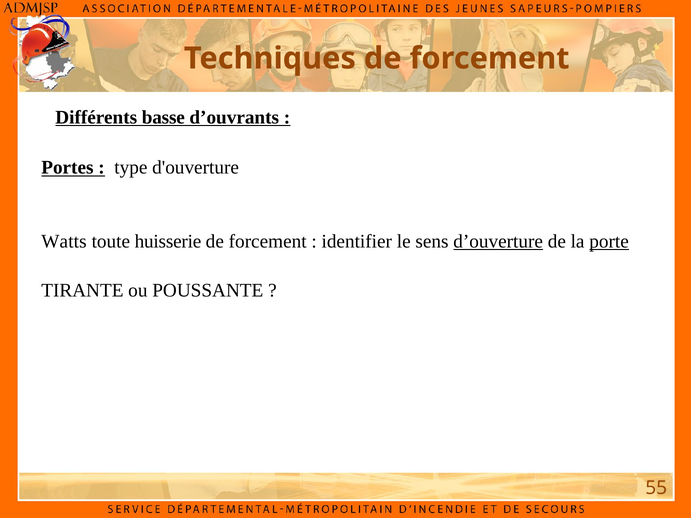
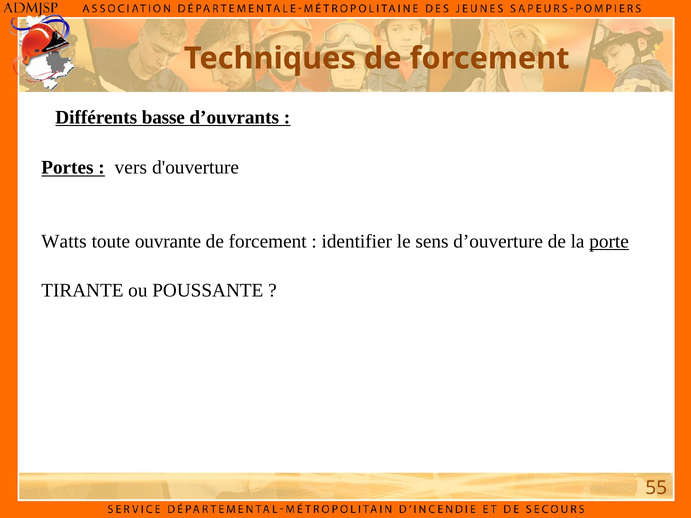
type: type -> vers
huisserie: huisserie -> ouvrante
d’ouverture underline: present -> none
